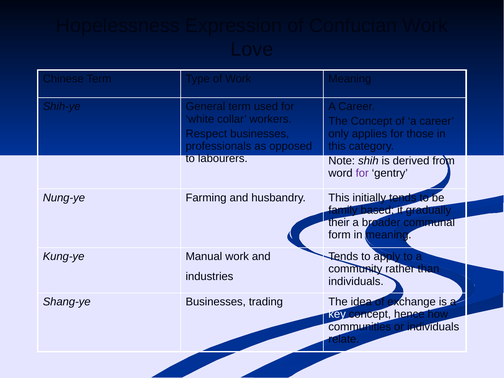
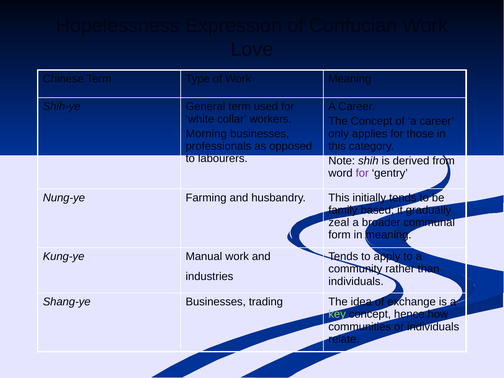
Respect: Respect -> Morning
their: their -> zeal
key colour: white -> light green
